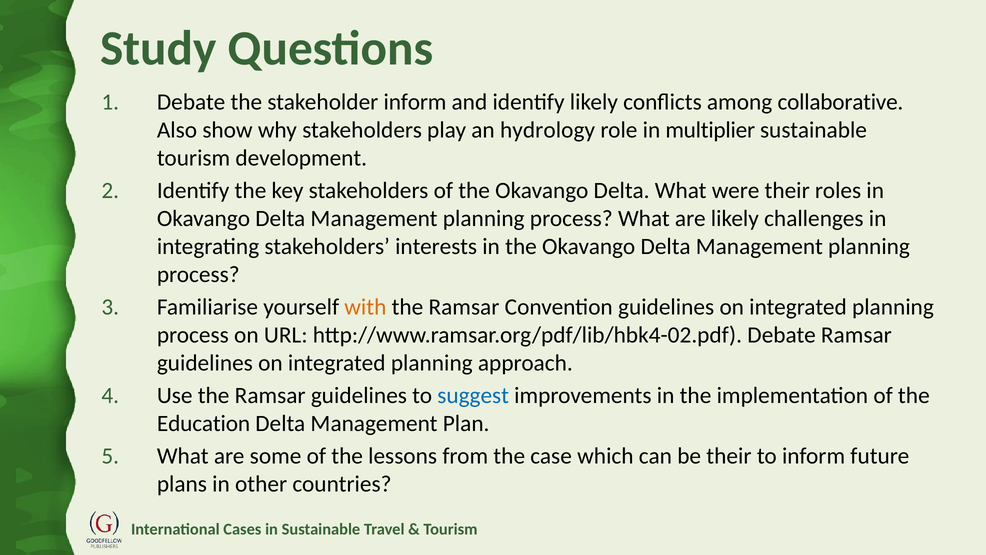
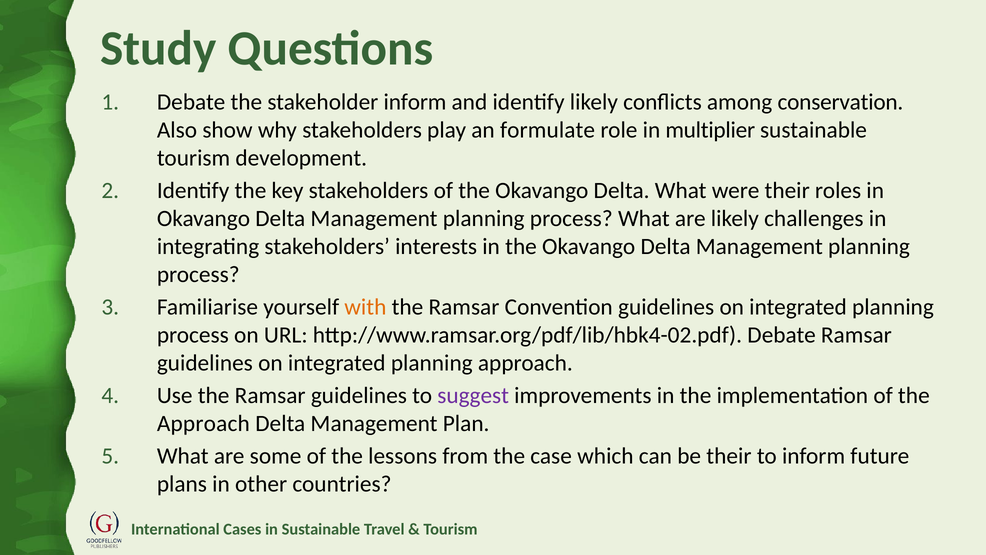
collaborative: collaborative -> conservation
hydrology: hydrology -> formulate
suggest colour: blue -> purple
Education at (204, 423): Education -> Approach
